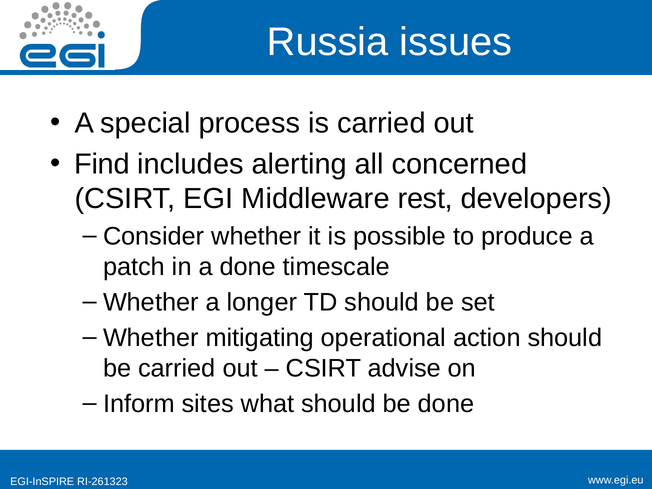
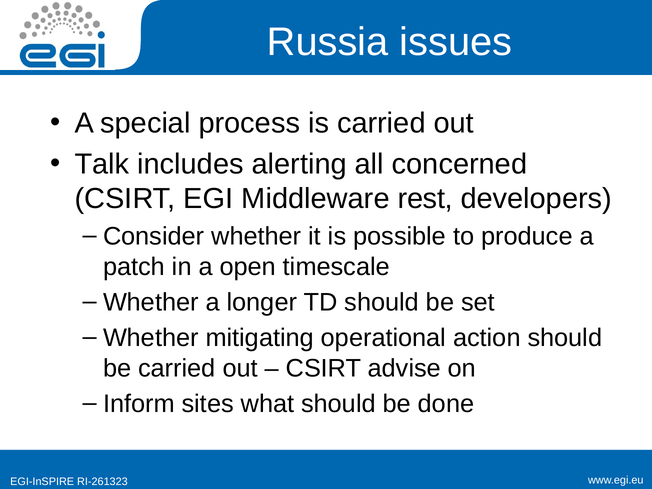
Find: Find -> Talk
a done: done -> open
